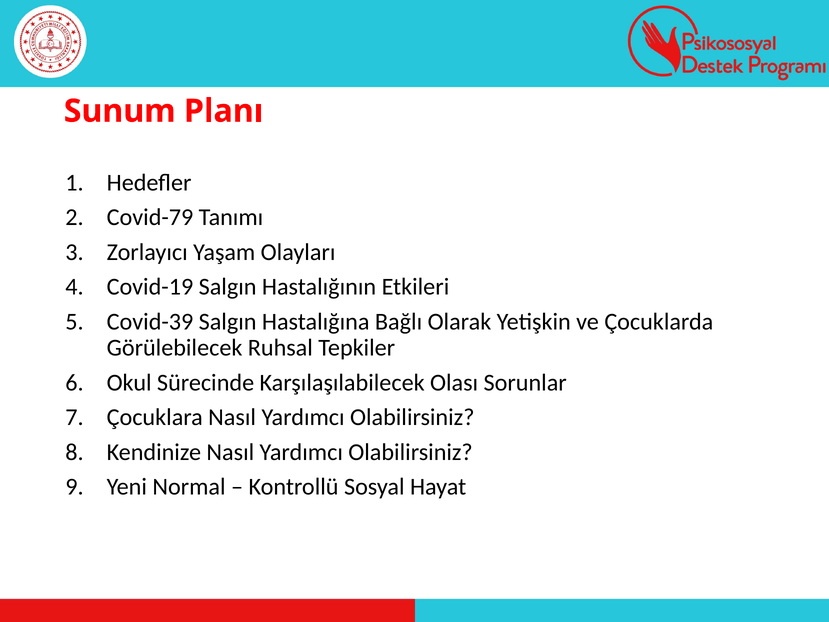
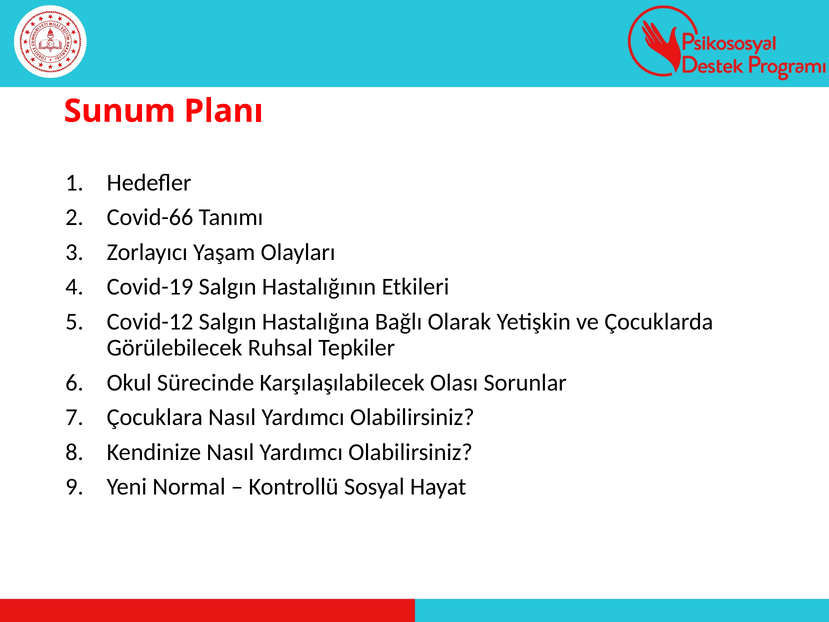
Covid-79: Covid-79 -> Covid-66
Covid-39: Covid-39 -> Covid-12
